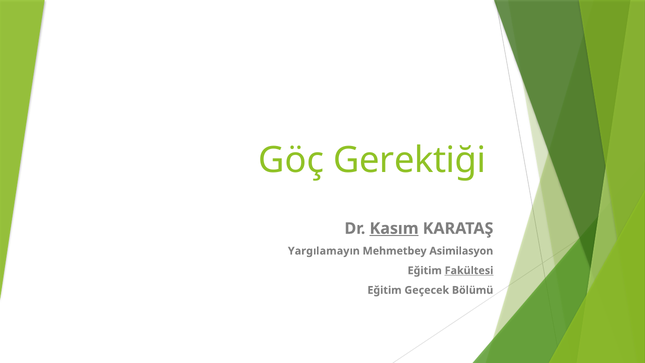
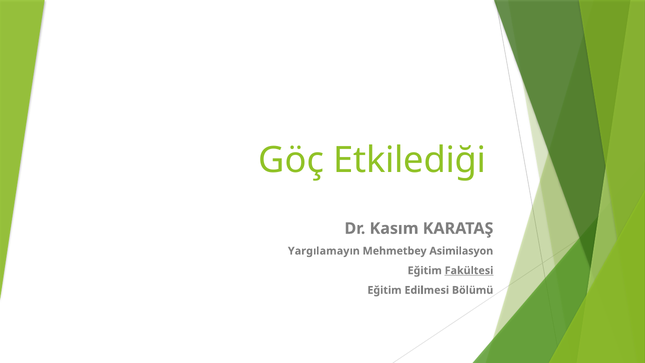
Gerektiği: Gerektiği -> Etkilediği
Kasım underline: present -> none
Geçecek: Geçecek -> Edilmesi
